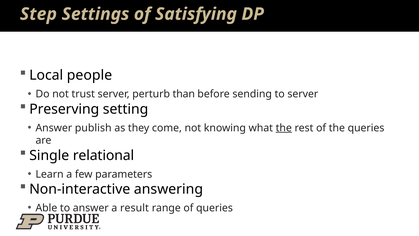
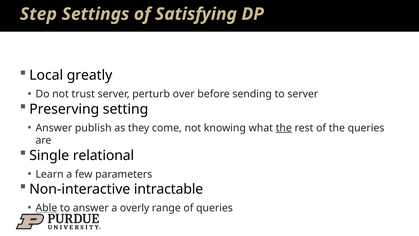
people: people -> greatly
than: than -> over
answering: answering -> intractable
Able underline: none -> present
result: result -> overly
